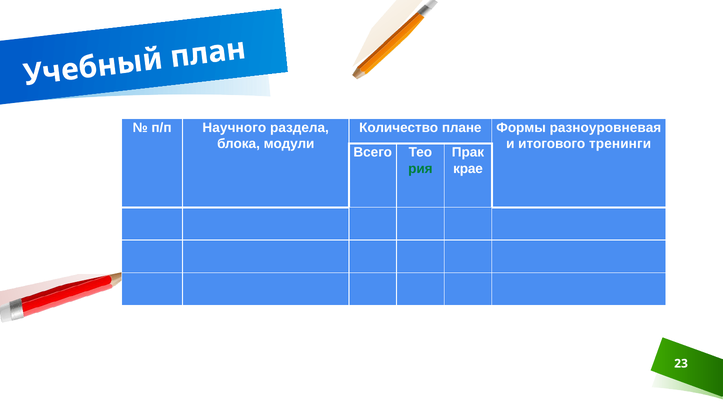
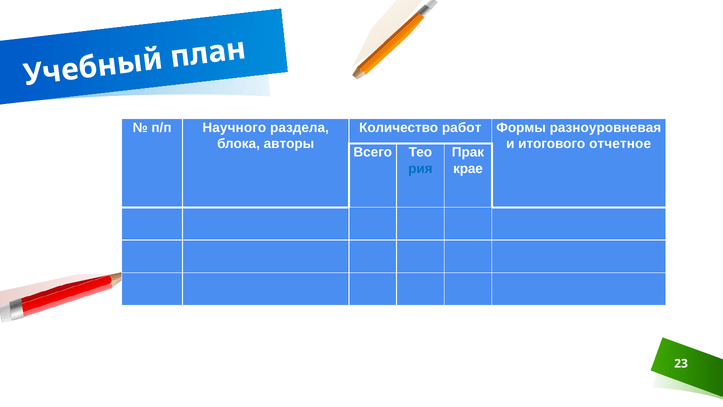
плане: плане -> работ
модули: модули -> авторы
тренинги: тренинги -> отчетное
рия colour: green -> blue
